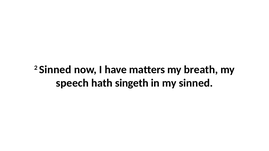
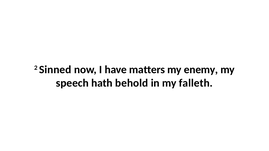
breath: breath -> enemy
singeth: singeth -> behold
my sinned: sinned -> falleth
